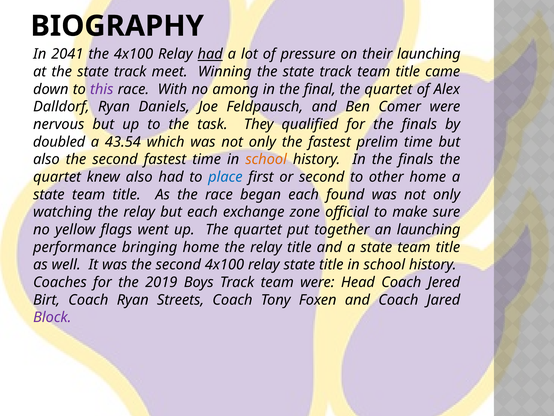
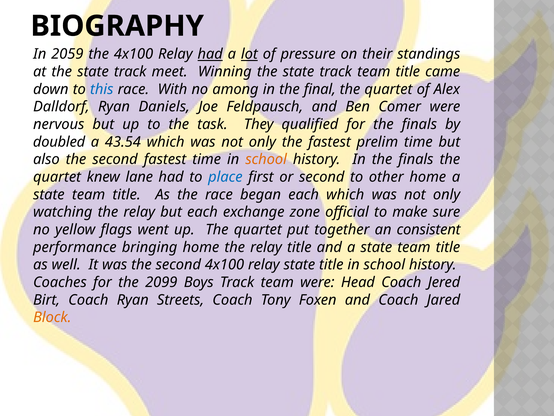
2041: 2041 -> 2059
lot underline: none -> present
their launching: launching -> standings
this colour: purple -> blue
knew also: also -> lane
each found: found -> which
an launching: launching -> consistent
2019: 2019 -> 2099
Block colour: purple -> orange
